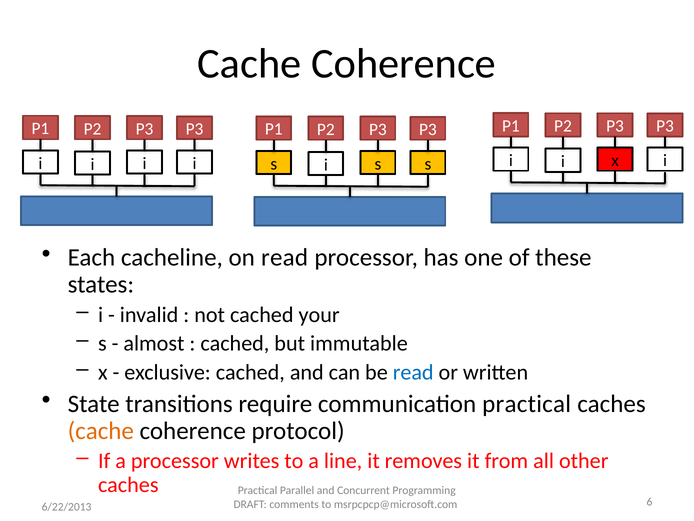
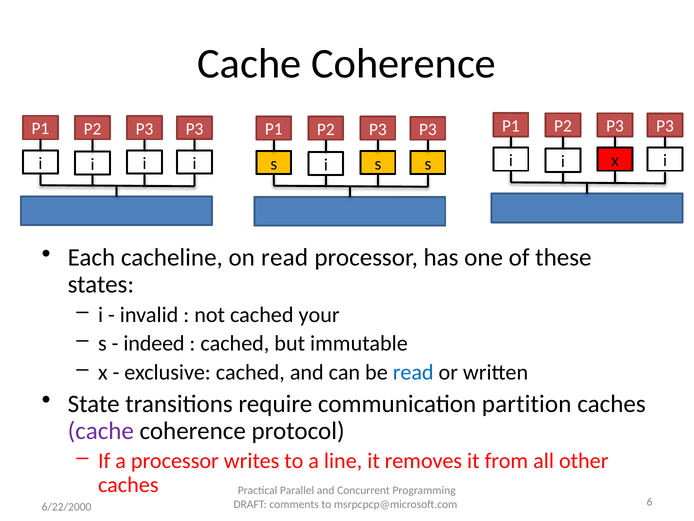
almost: almost -> indeed
communication practical: practical -> partition
cache at (101, 430) colour: orange -> purple
6/22/2013: 6/22/2013 -> 6/22/2000
